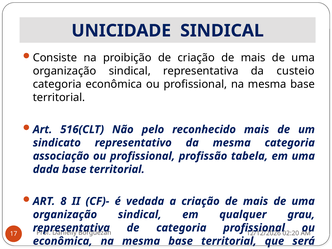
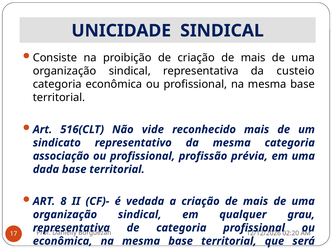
pelo: pelo -> vide
tabela: tabela -> prévia
